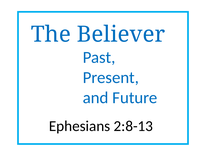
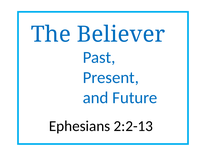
2:8-13: 2:8-13 -> 2:2-13
